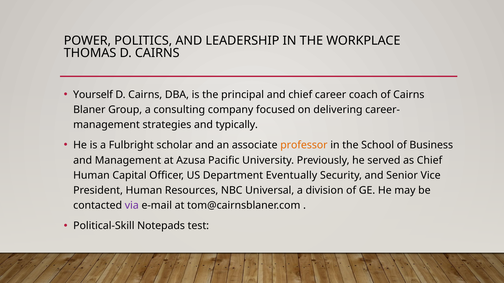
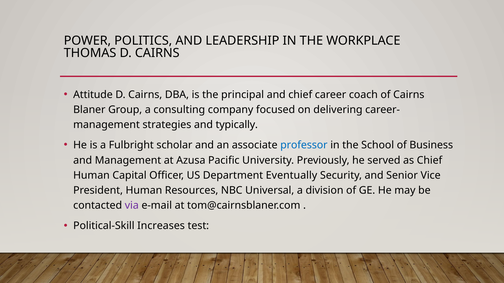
Yourself: Yourself -> Attitude
professor colour: orange -> blue
Notepads: Notepads -> Increases
